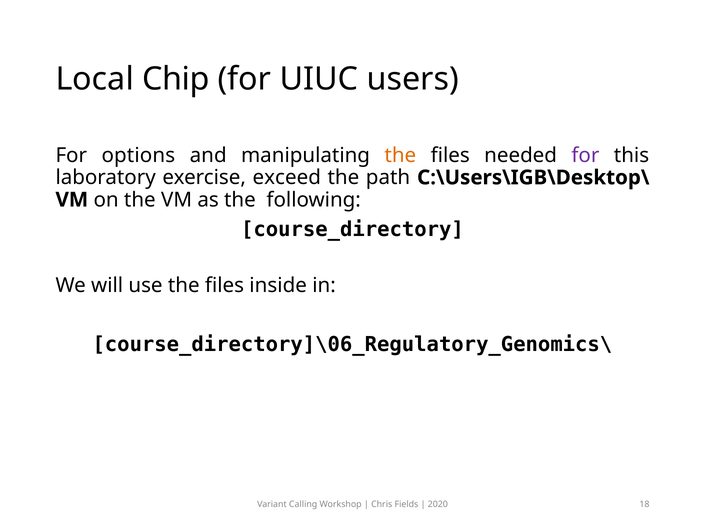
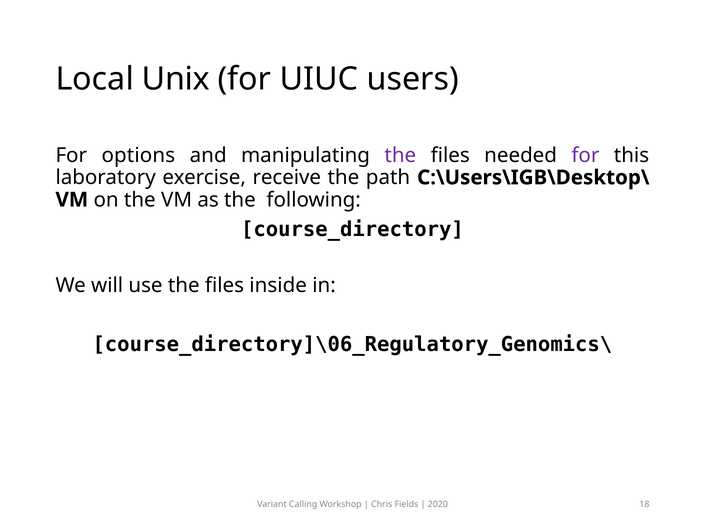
Chip: Chip -> Unix
the at (400, 155) colour: orange -> purple
exceed: exceed -> receive
